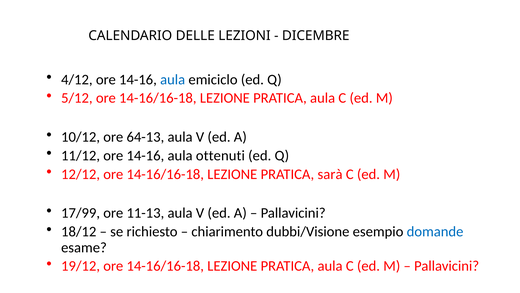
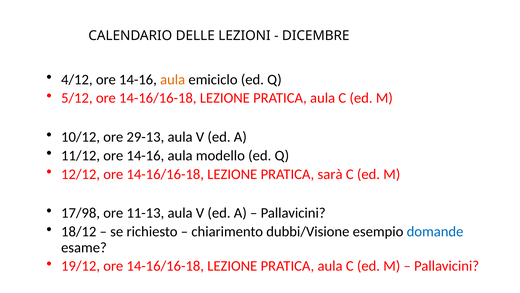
aula at (173, 79) colour: blue -> orange
64-13: 64-13 -> 29-13
ottenuti: ottenuti -> modello
17/99: 17/99 -> 17/98
